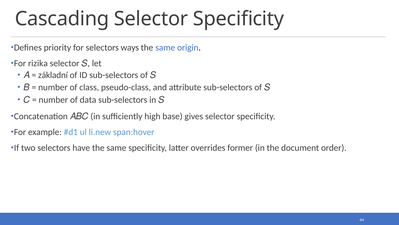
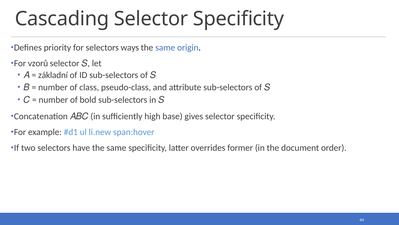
rizika: rizika -> vzorů
data: data -> bold
